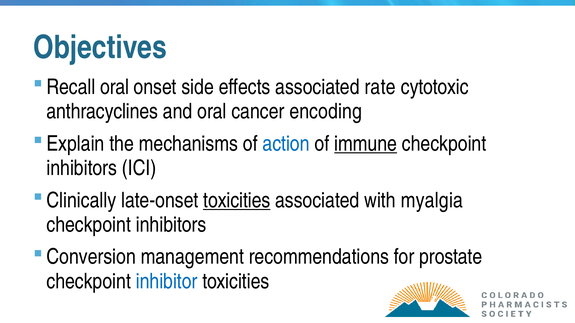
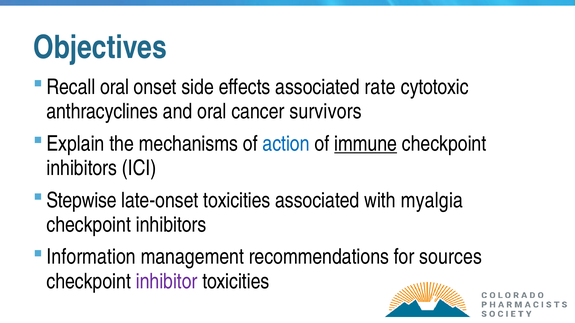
encoding: encoding -> survivors
Clinically: Clinically -> Stepwise
toxicities at (237, 201) underline: present -> none
Conversion: Conversion -> Information
prostate: prostate -> sources
inhibitor colour: blue -> purple
